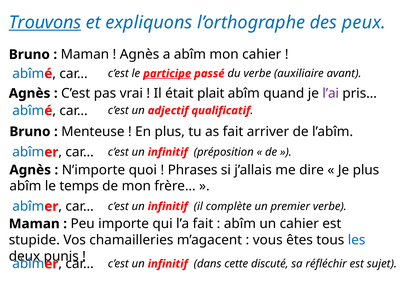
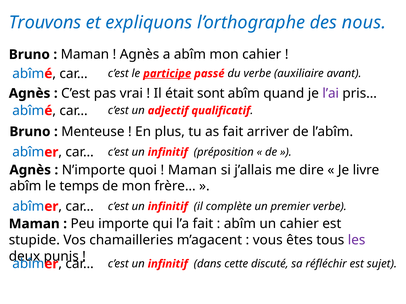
Trouvons underline: present -> none
peux: peux -> nous
plait: plait -> sont
Phrases at (193, 170): Phrases -> Maman
Je plus: plus -> livre
les colour: blue -> purple
